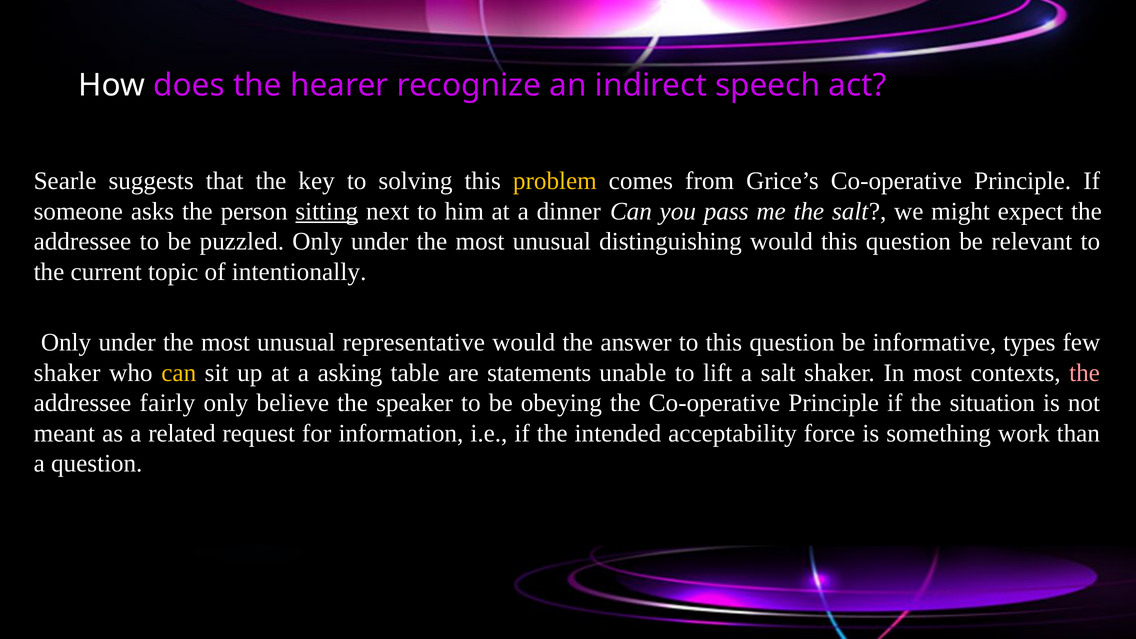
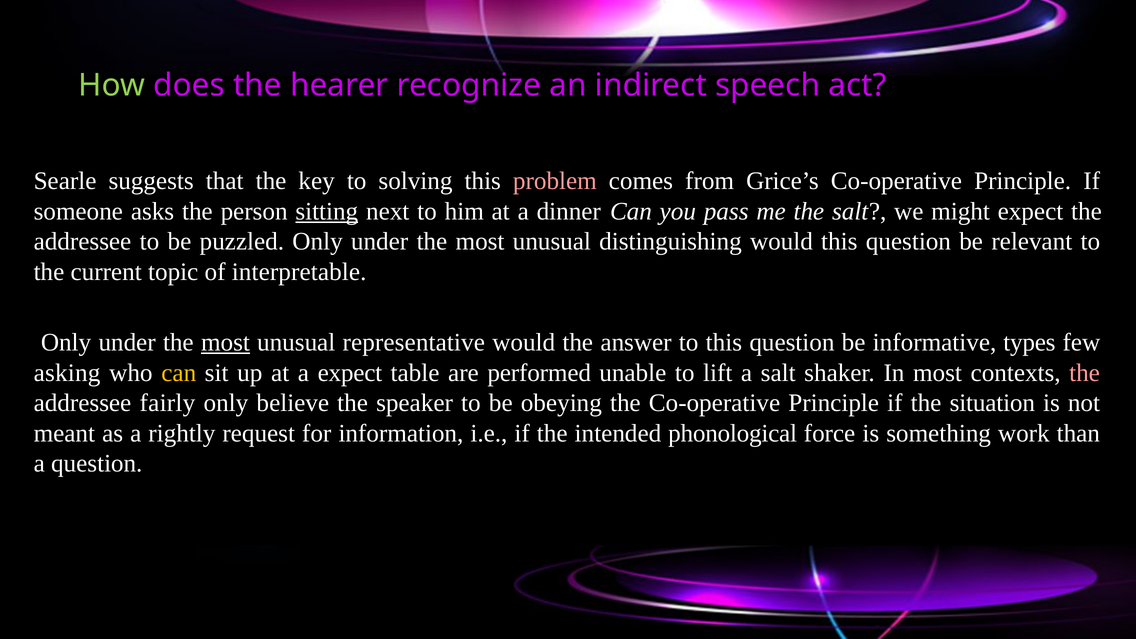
How colour: white -> light green
problem colour: yellow -> pink
intentionally: intentionally -> interpretable
most at (225, 343) underline: none -> present
shaker at (67, 373): shaker -> asking
a asking: asking -> expect
statements: statements -> performed
related: related -> rightly
acceptability: acceptability -> phonological
